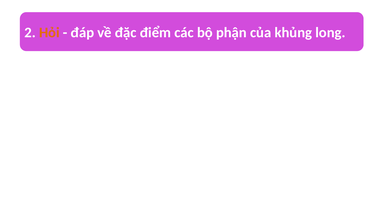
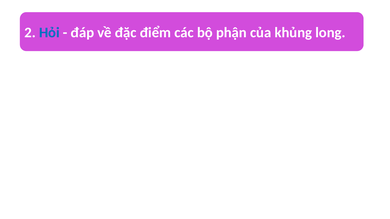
Hỏi colour: orange -> blue
